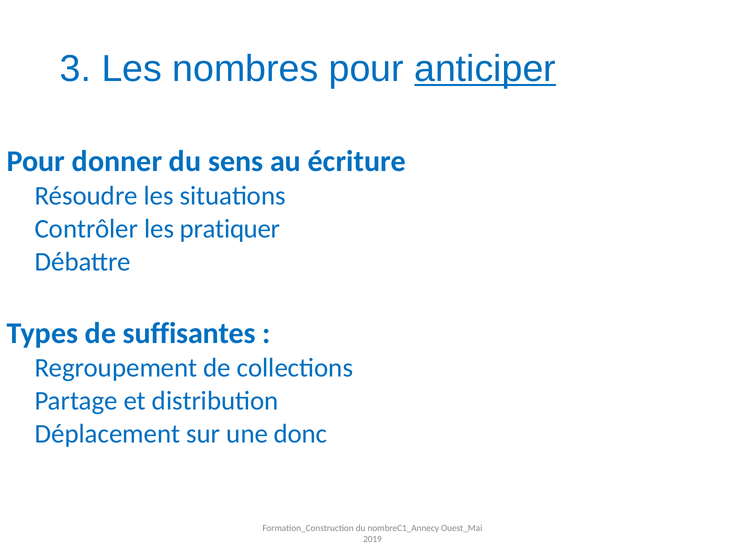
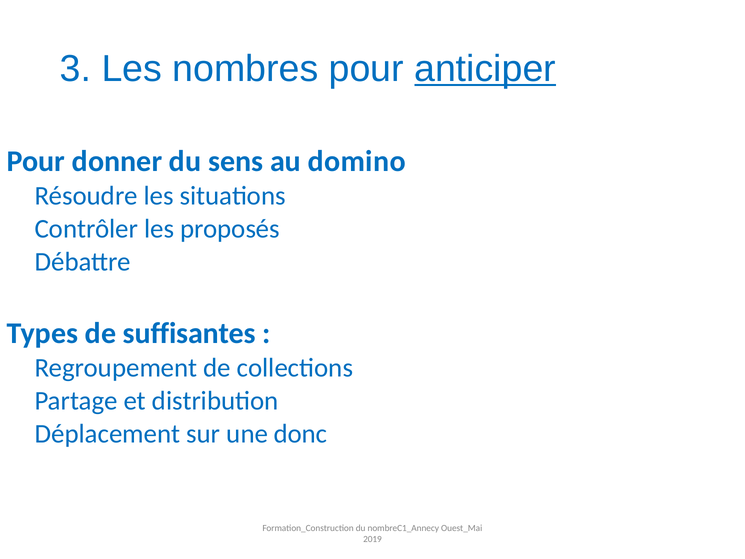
écriture: écriture -> domino
pratiquer: pratiquer -> proposés
